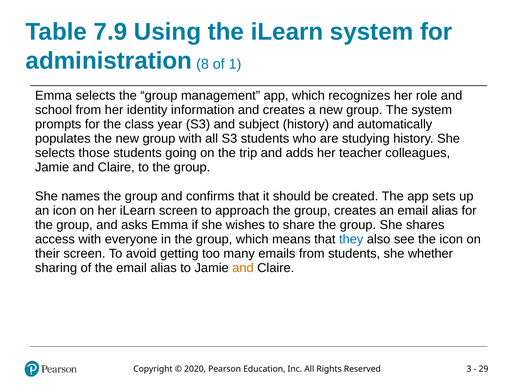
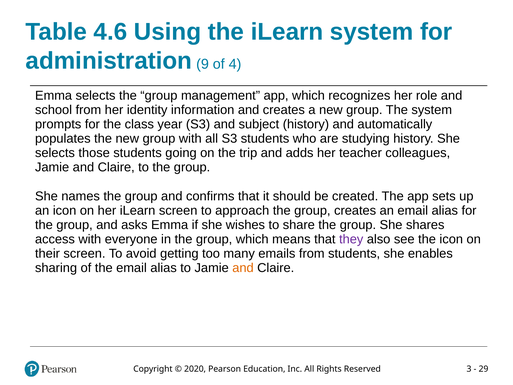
7.9: 7.9 -> 4.6
8: 8 -> 9
1: 1 -> 4
they colour: blue -> purple
whether: whether -> enables
